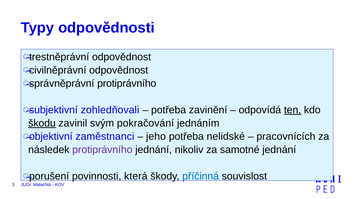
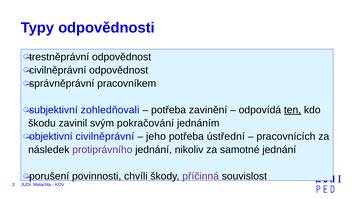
správněprávní protiprávního: protiprávního -> pracovníkem
škodu underline: present -> none
objektivní zaměstnanci: zaměstnanci -> civilněprávní
nelidské: nelidské -> ústřední
která: která -> chvíli
příčinná colour: blue -> purple
